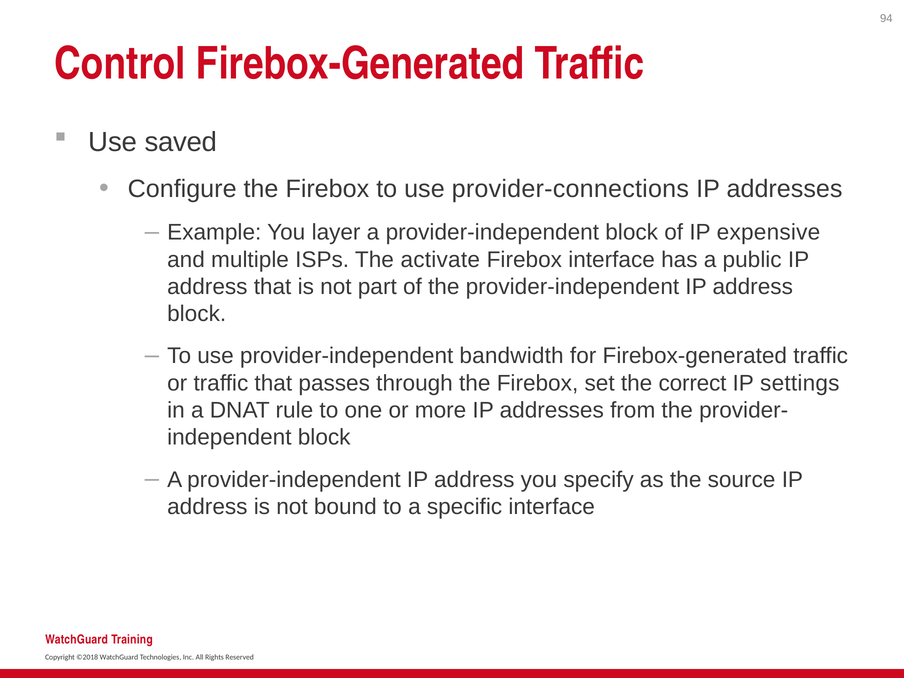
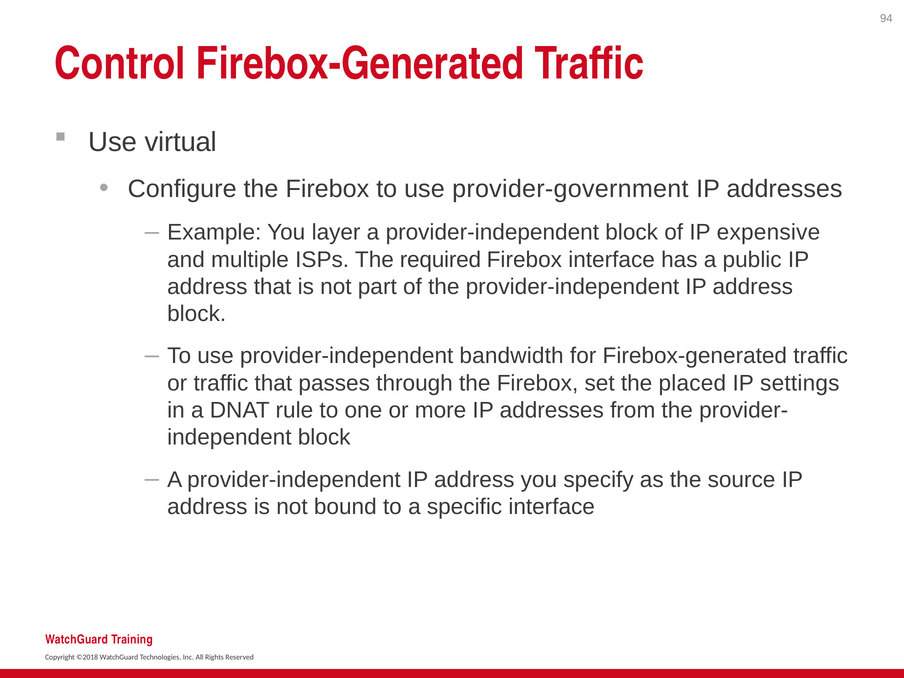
saved: saved -> virtual
provider-connections: provider-connections -> provider-government
activate: activate -> required
correct: correct -> placed
